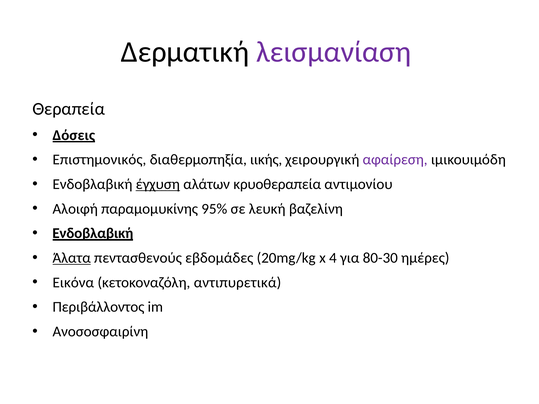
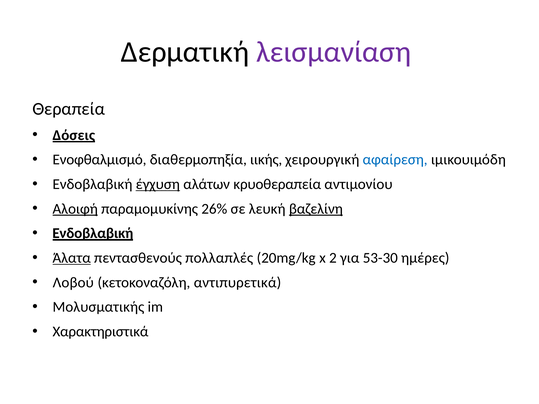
Επιστημονικός: Επιστημονικός -> Ενοφθαλμισμό
αφαίρεση colour: purple -> blue
Αλοιφή underline: none -> present
95%: 95% -> 26%
βαζελίνη underline: none -> present
εβδομάδες: εβδομάδες -> πολλαπλές
4: 4 -> 2
80-30: 80-30 -> 53-30
Εικόνα: Εικόνα -> Λοβού
Περιβάλλοντος: Περιβάλλοντος -> Μολυσματικής
Ανοσοσφαιρίνη: Ανοσοσφαιρίνη -> Χαρακτηριστικά
